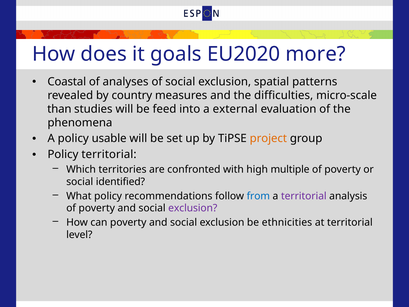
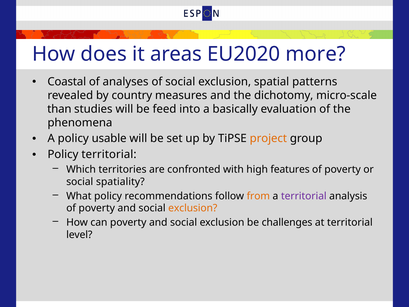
goals: goals -> areas
difficulties: difficulties -> dichotomy
external: external -> basically
multiple: multiple -> features
identified: identified -> spatiality
from colour: blue -> orange
exclusion at (193, 208) colour: purple -> orange
ethnicities: ethnicities -> challenges
